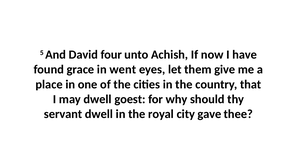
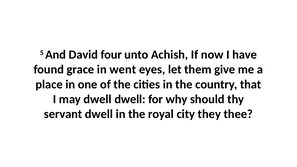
dwell goest: goest -> dwell
gave: gave -> they
